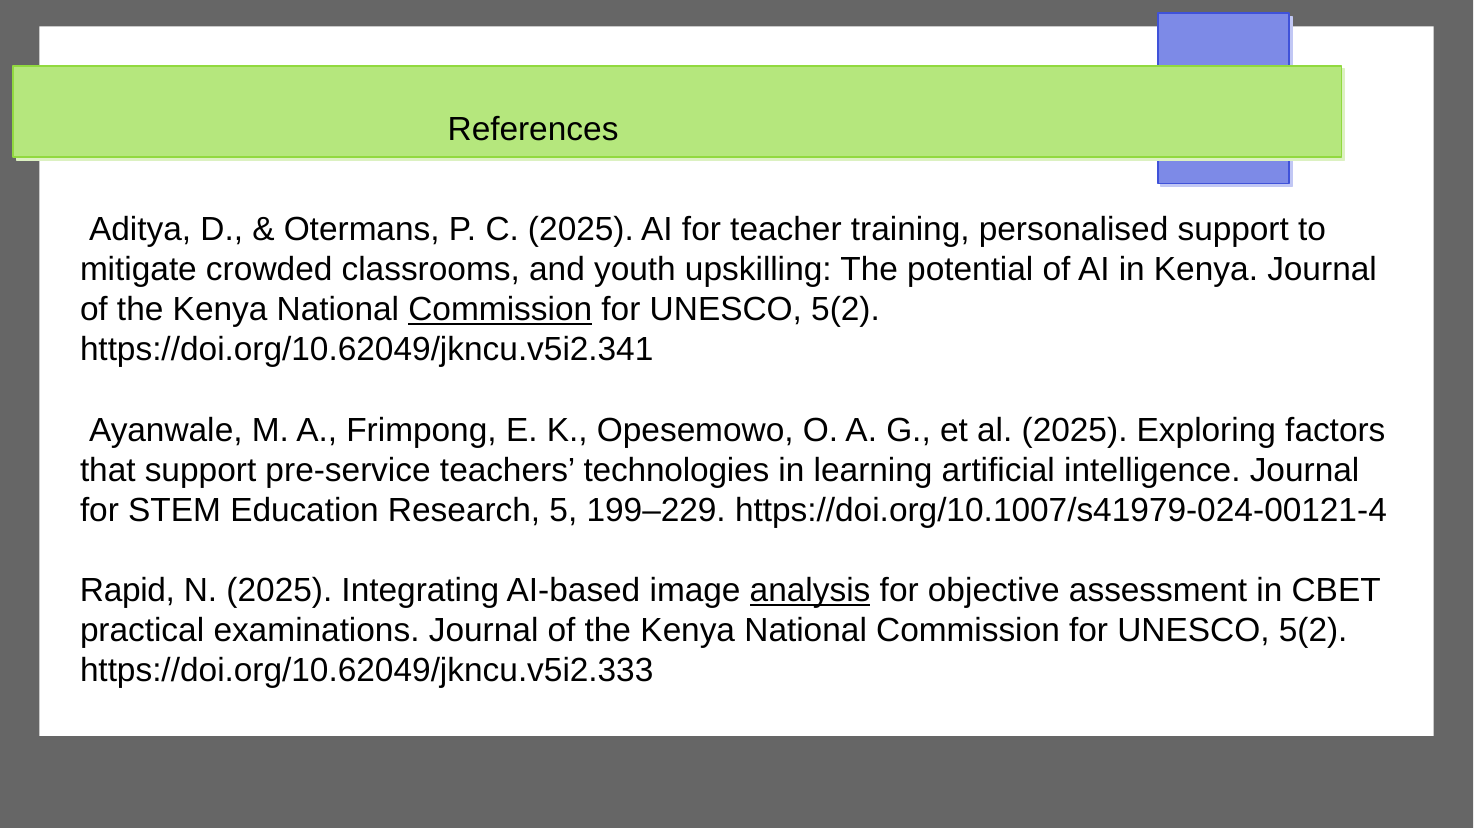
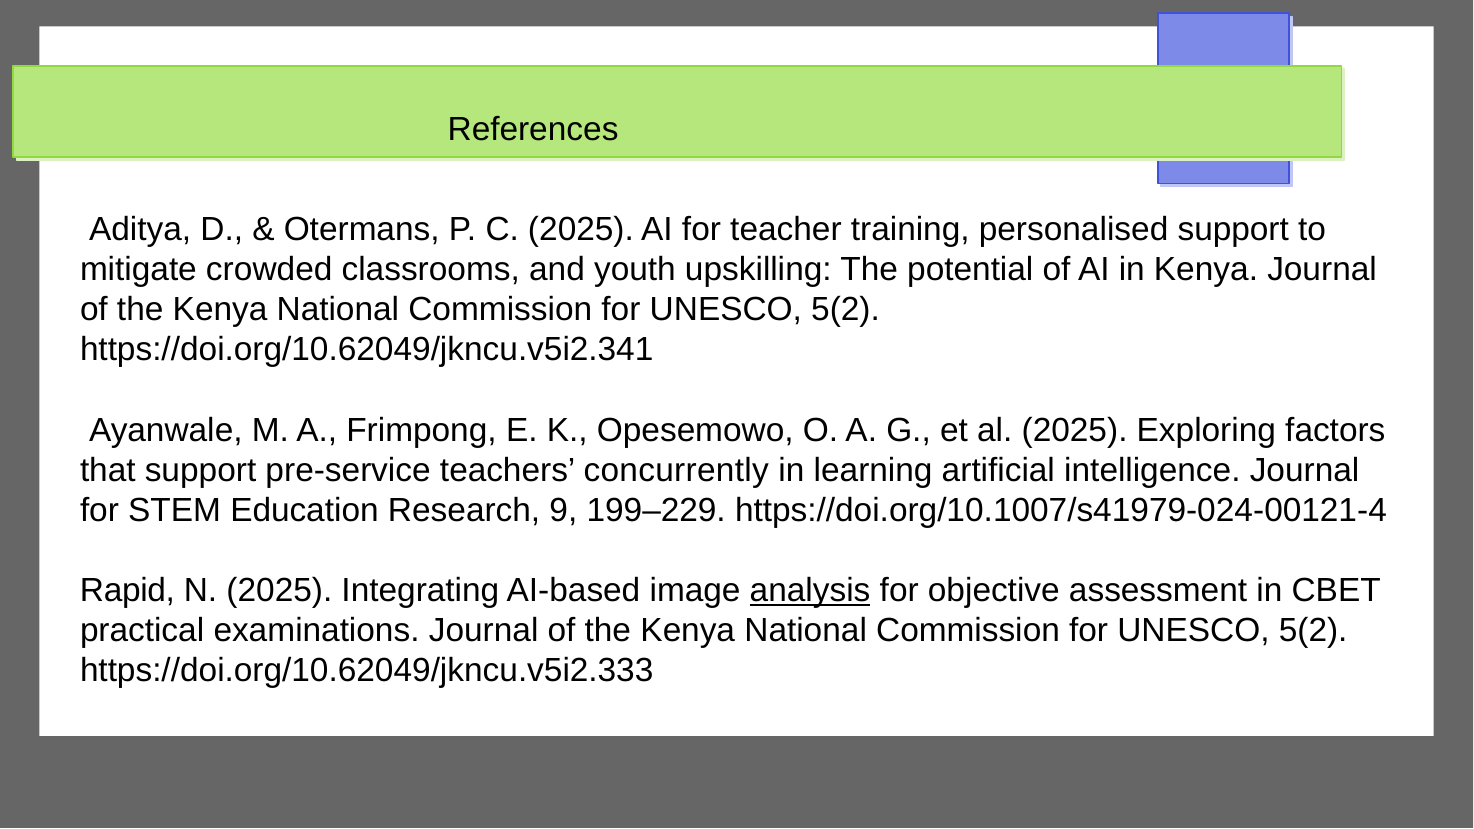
Commission at (500, 310) underline: present -> none
technologies: technologies -> concurrently
5: 5 -> 9
